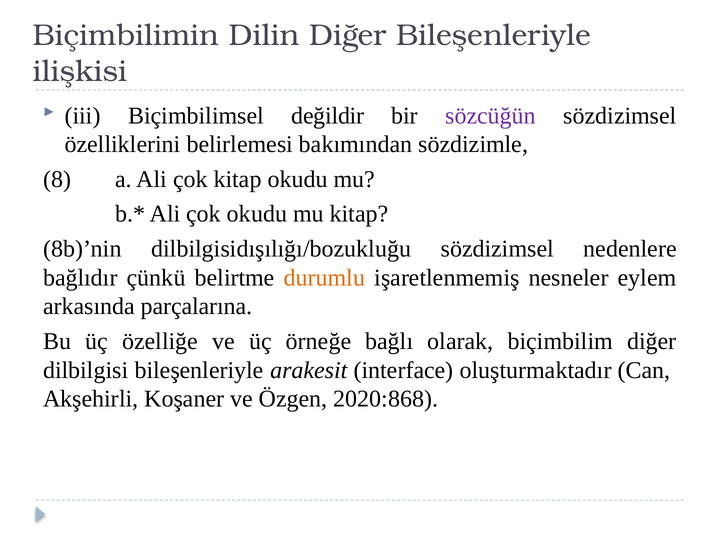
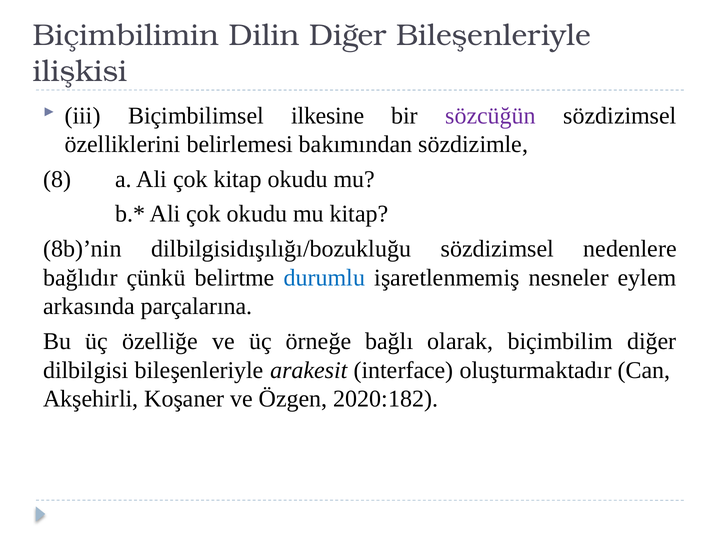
değildir: değildir -> ilkesine
durumlu colour: orange -> blue
2020:868: 2020:868 -> 2020:182
